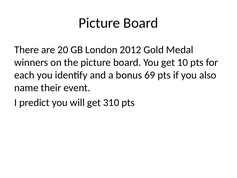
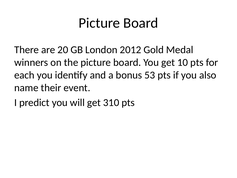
69: 69 -> 53
